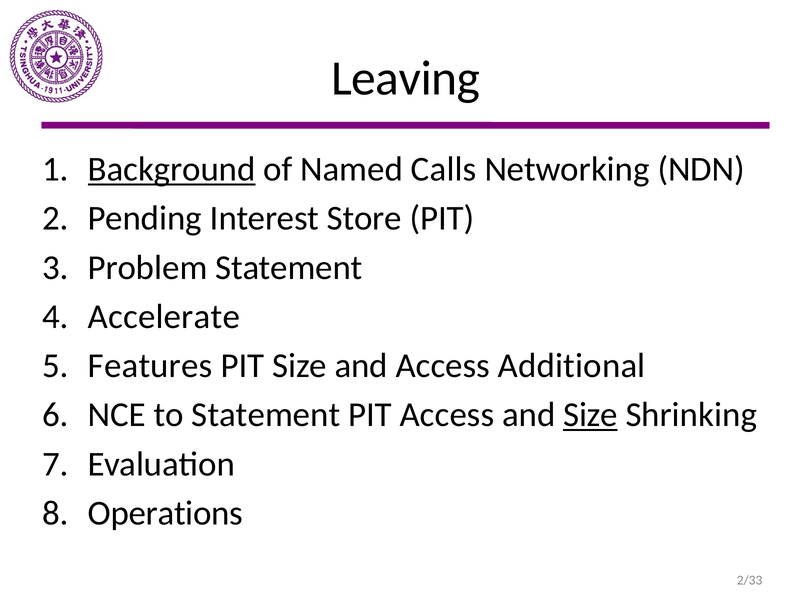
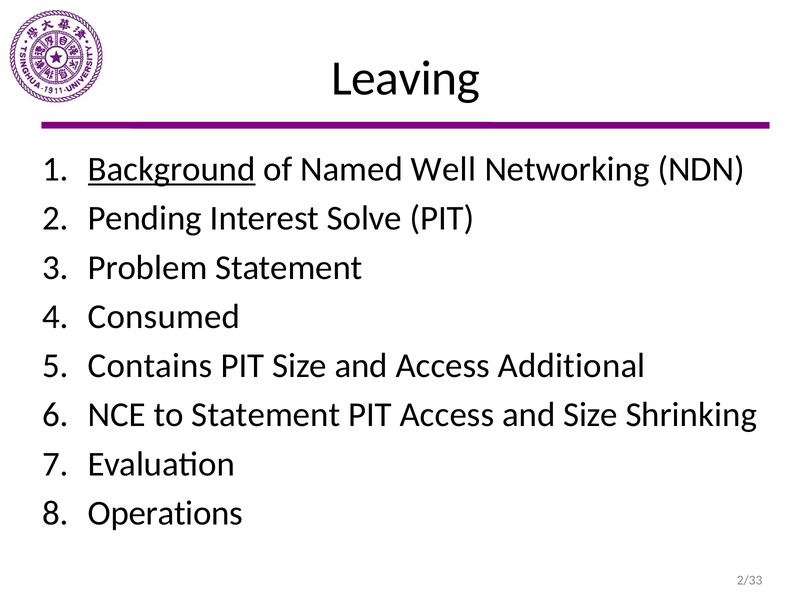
Calls: Calls -> Well
Store: Store -> Solve
Accelerate: Accelerate -> Consumed
Features: Features -> Contains
Size at (591, 415) underline: present -> none
